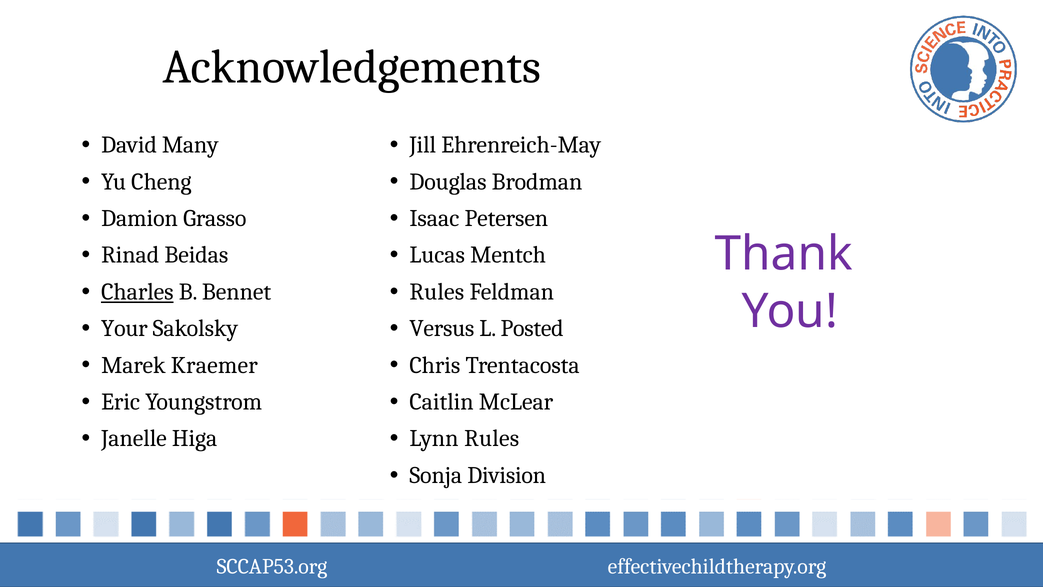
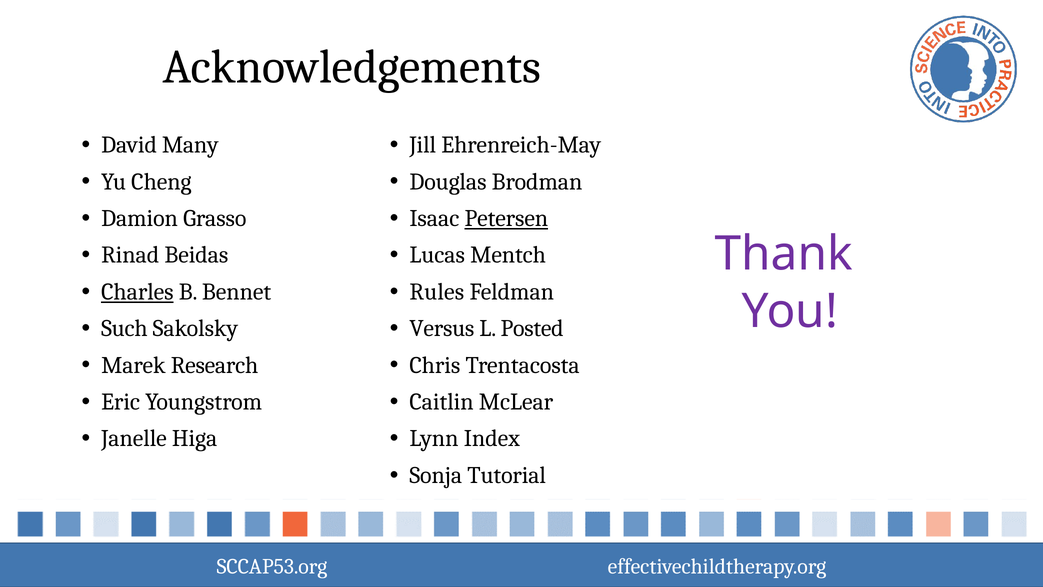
Petersen underline: none -> present
Your: Your -> Such
Kraemer: Kraemer -> Research
Lynn Rules: Rules -> Index
Division: Division -> Tutorial
